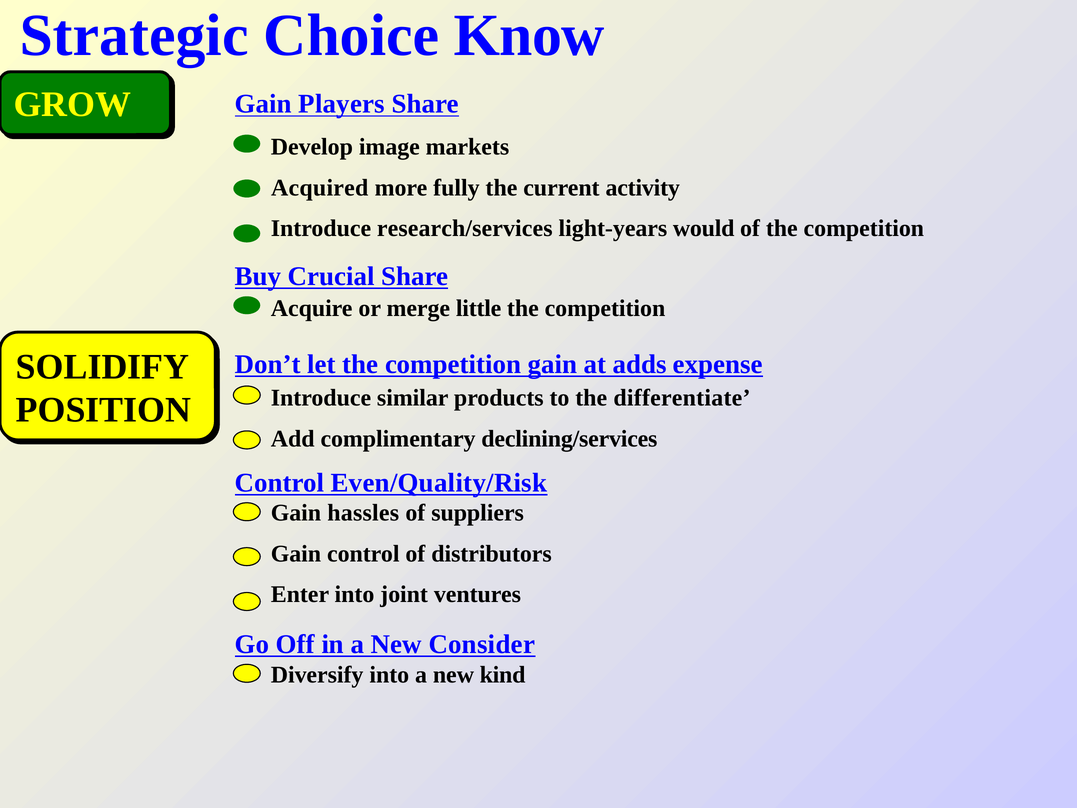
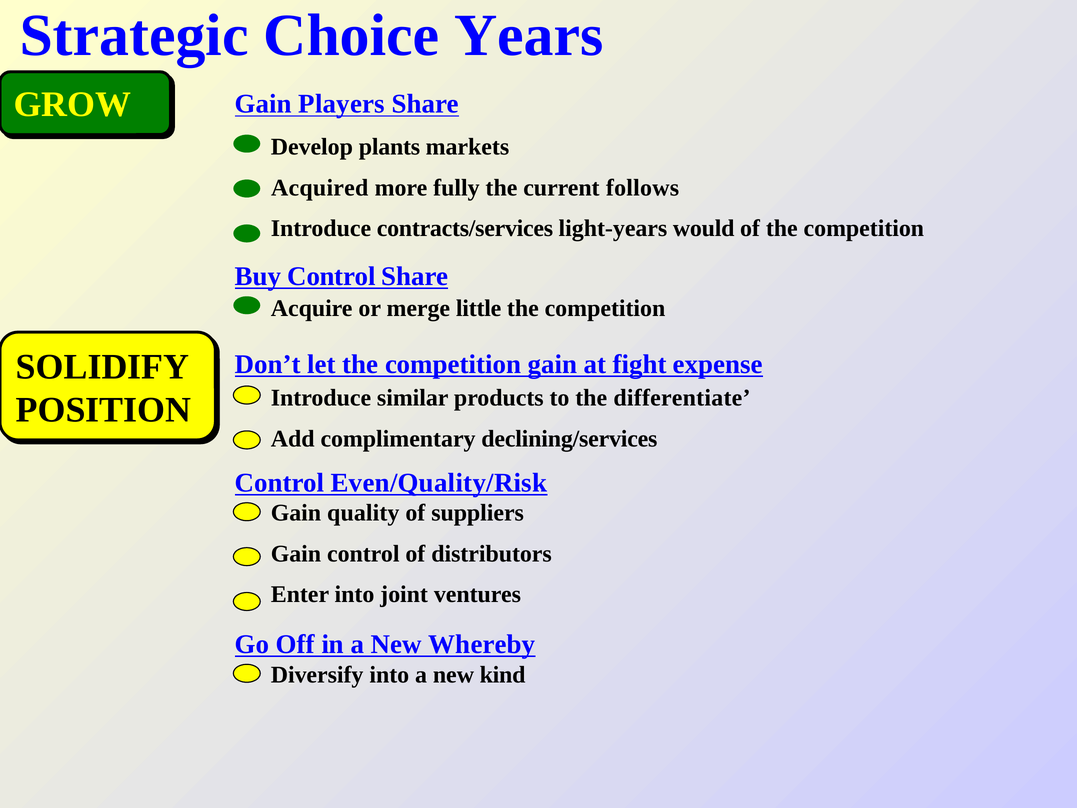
Know: Know -> Years
image: image -> plants
activity: activity -> follows
research/services: research/services -> contracts/services
Buy Crucial: Crucial -> Control
adds: adds -> fight
hassles: hassles -> quality
Consider: Consider -> Whereby
